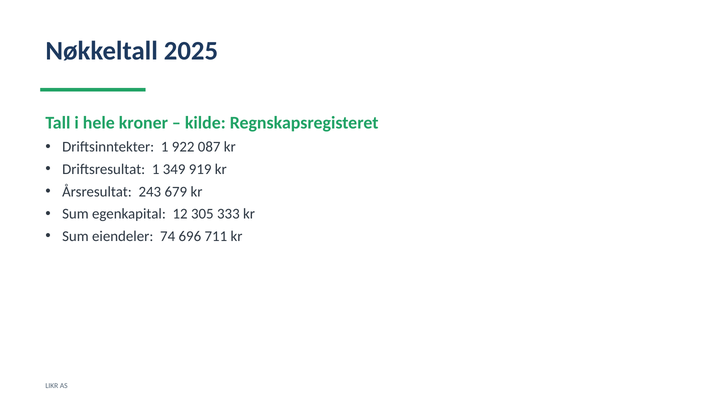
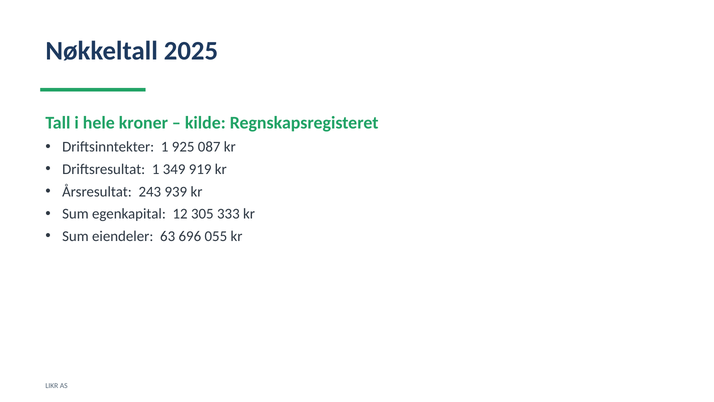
922: 922 -> 925
679: 679 -> 939
74: 74 -> 63
711: 711 -> 055
